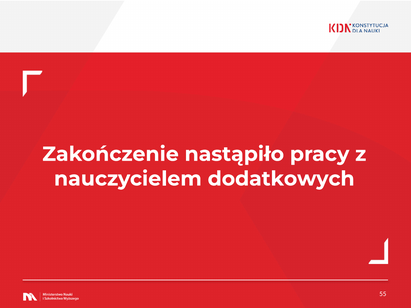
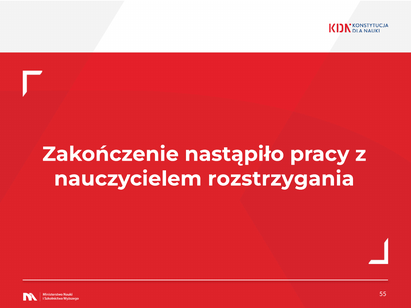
dodatkowych: dodatkowych -> rozstrzygania
